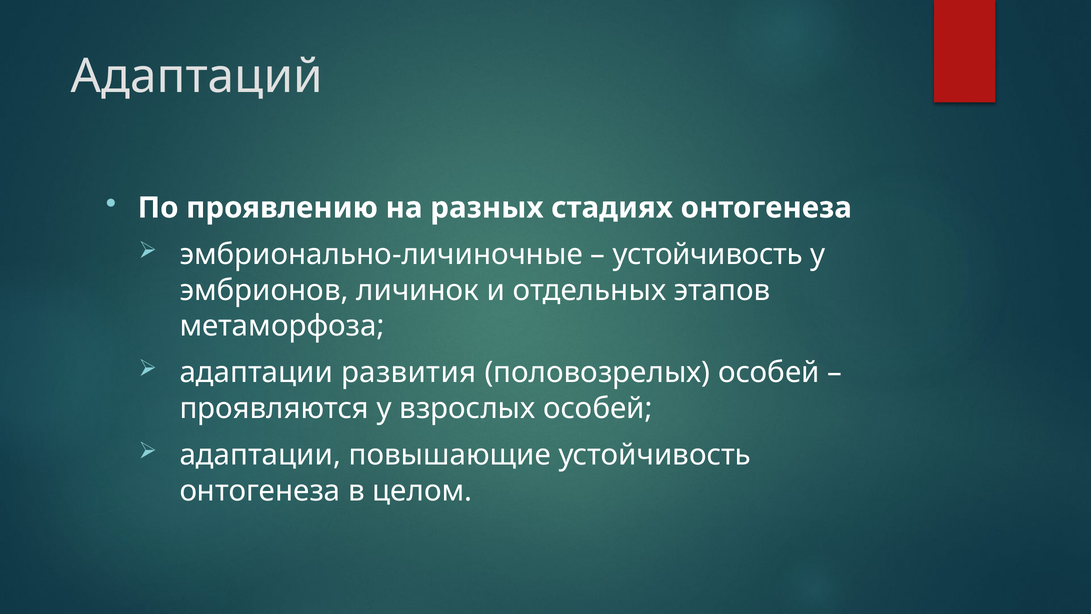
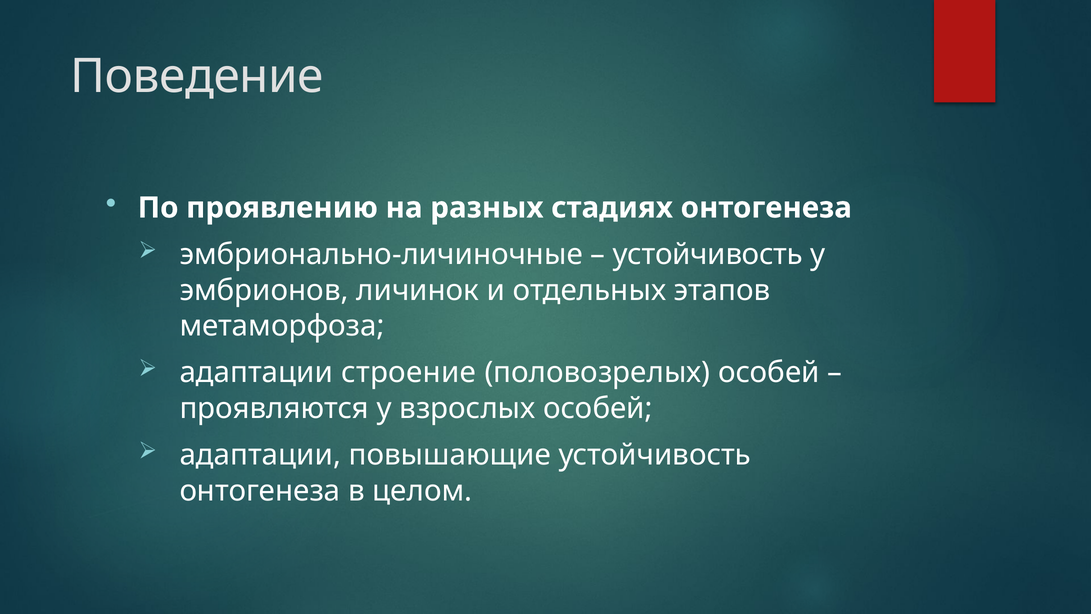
Адаптаций: Адаптаций -> Поведение
развития: развития -> строение
